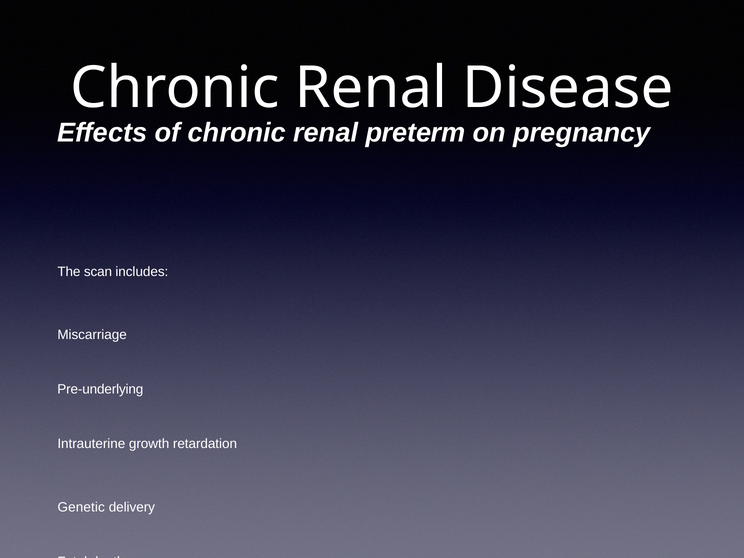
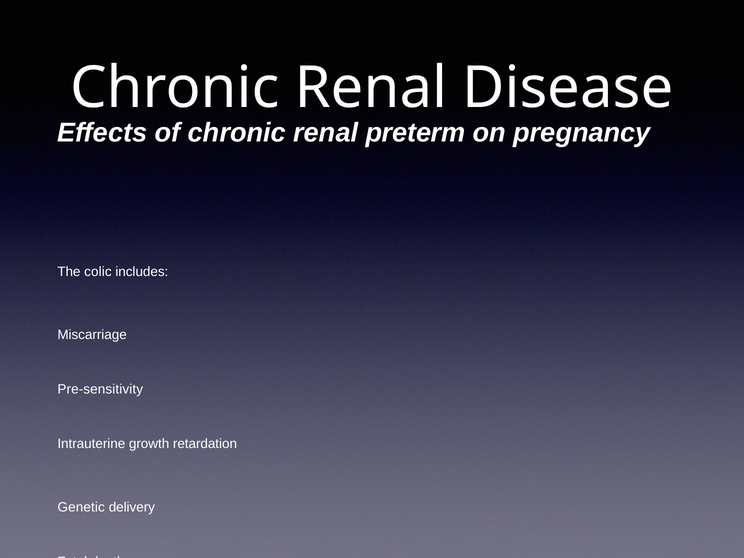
scan: scan -> colic
Pre-underlying: Pre-underlying -> Pre-sensitivity
